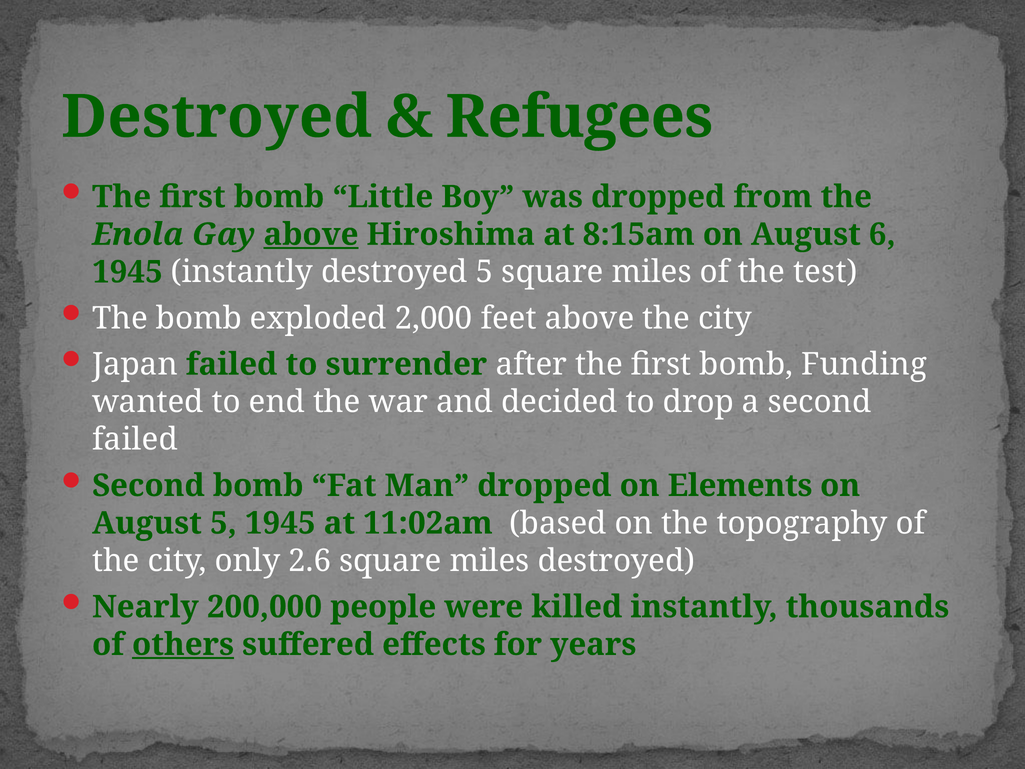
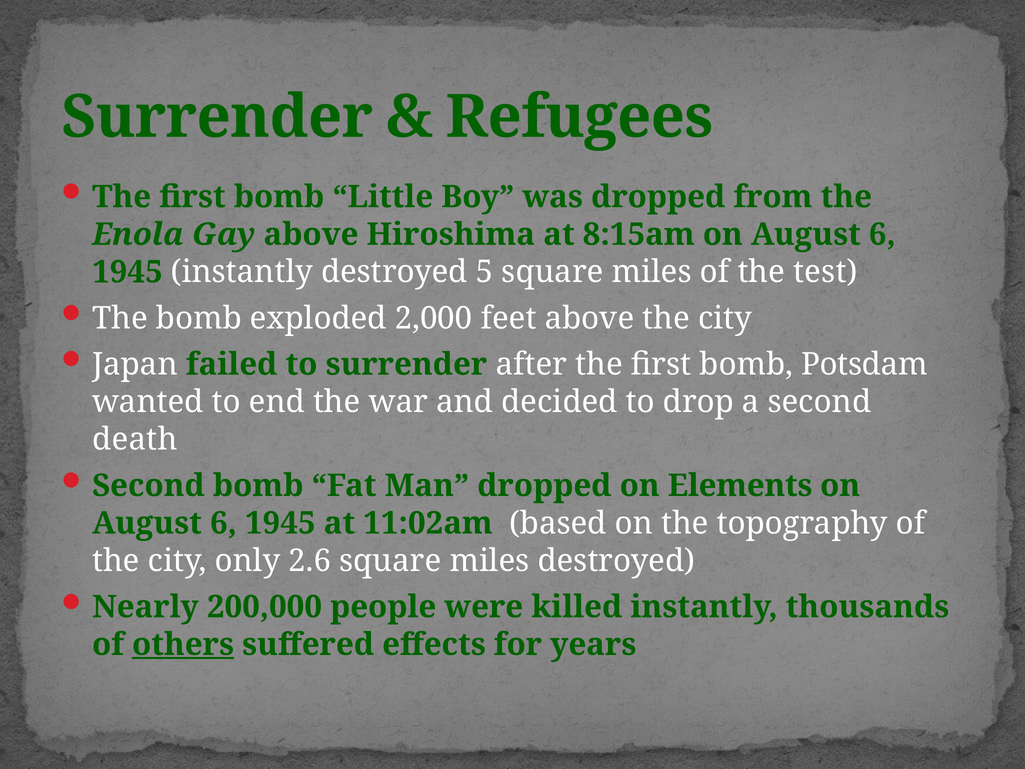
Destroyed at (217, 117): Destroyed -> Surrender
above at (311, 234) underline: present -> none
Funding: Funding -> Potsdam
failed at (135, 439): failed -> death
5 at (223, 523): 5 -> 6
